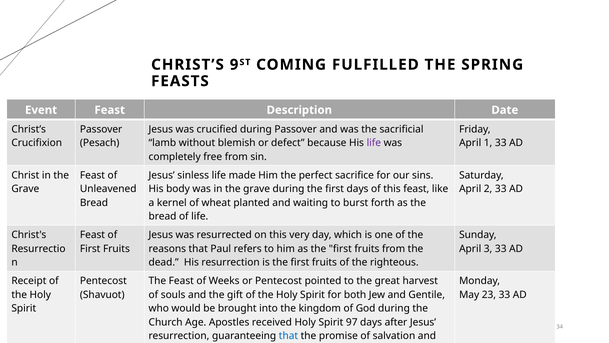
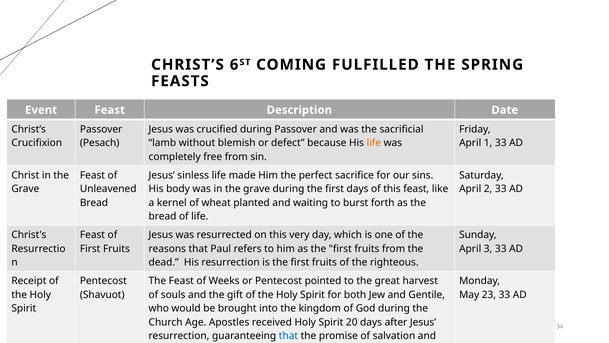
9: 9 -> 6
life at (374, 143) colour: purple -> orange
97: 97 -> 20
